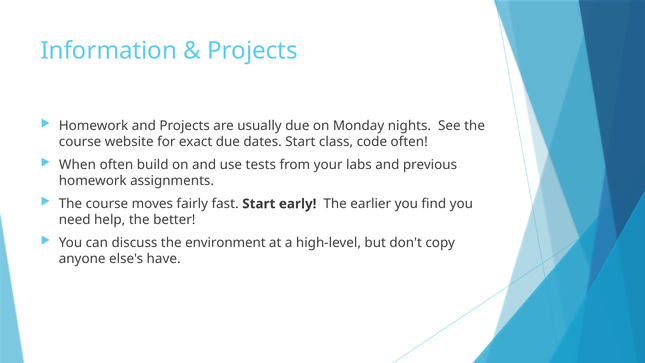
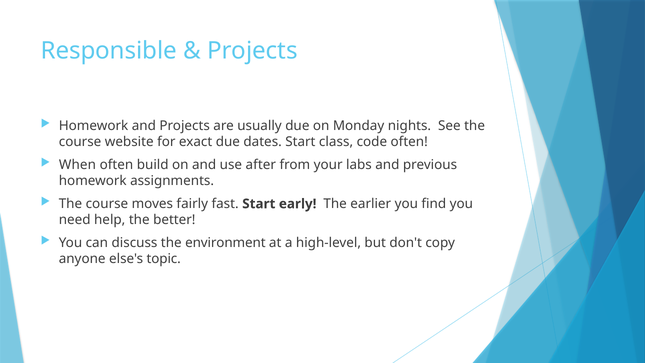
Information: Information -> Responsible
tests: tests -> after
have: have -> topic
